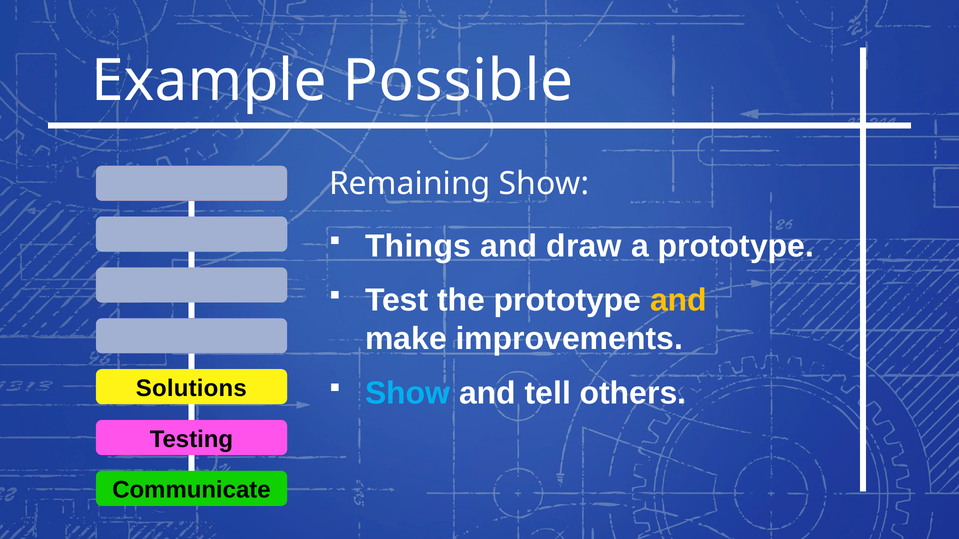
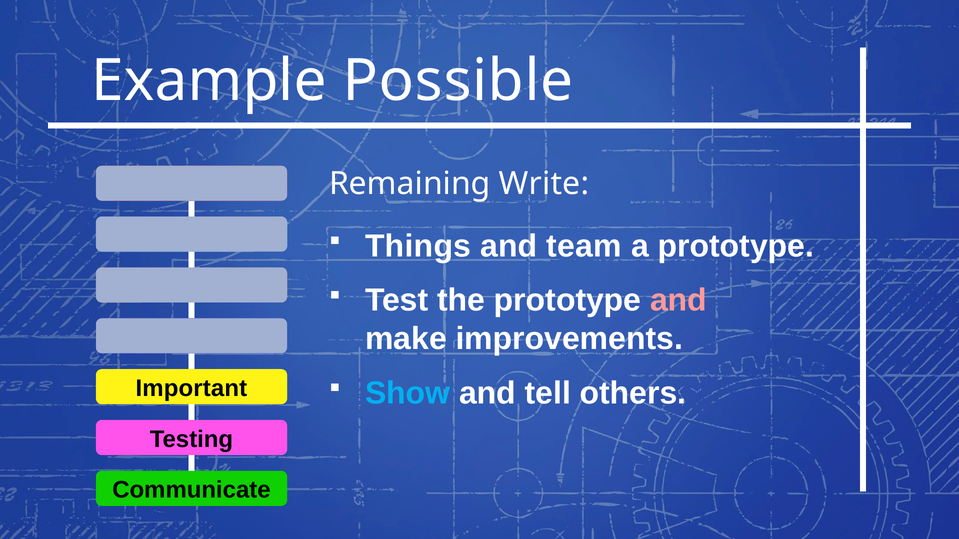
Remaining Show: Show -> Write
draw: draw -> team
and at (679, 301) colour: yellow -> pink
Solutions: Solutions -> Important
